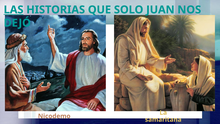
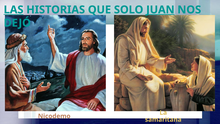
JUAN underline: none -> present
